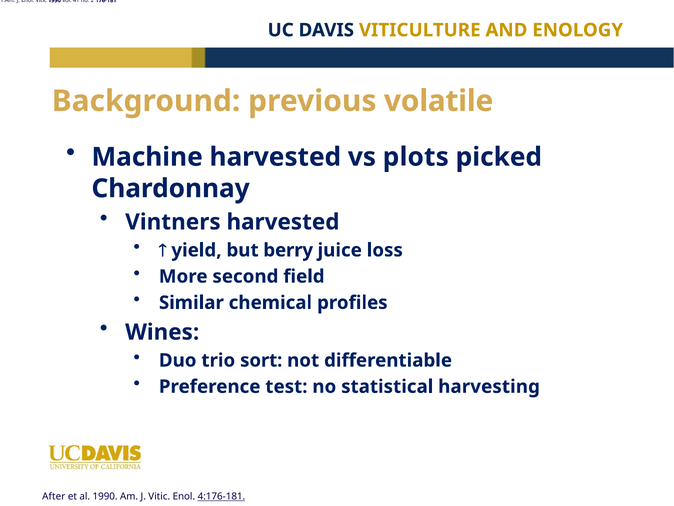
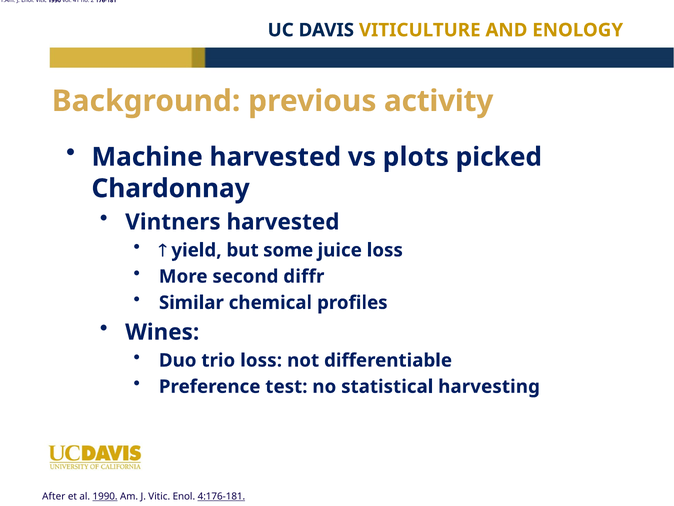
volatile: volatile -> activity
berry: berry -> some
field: field -> diffr
trio sort: sort -> loss
1990 at (105, 496) underline: none -> present
